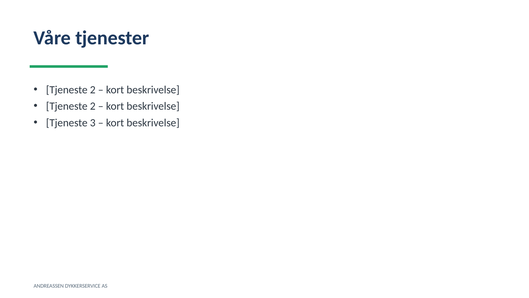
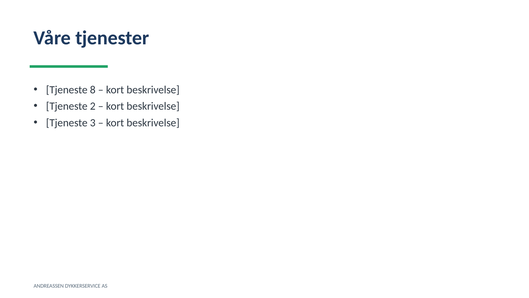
2 at (93, 90): 2 -> 8
